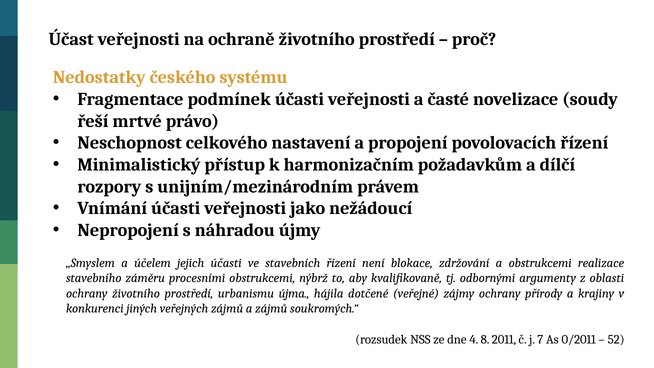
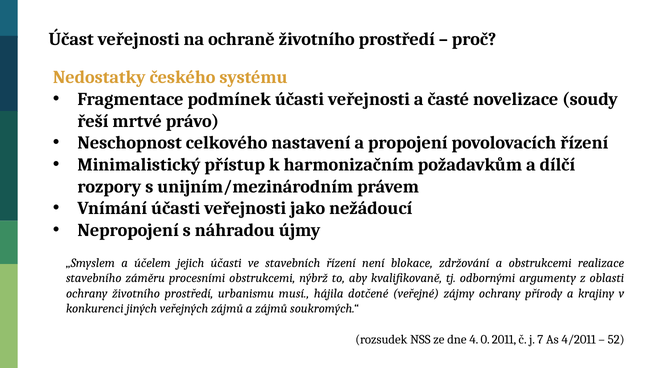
újma: újma -> musí
8: 8 -> 0
0/2011: 0/2011 -> 4/2011
